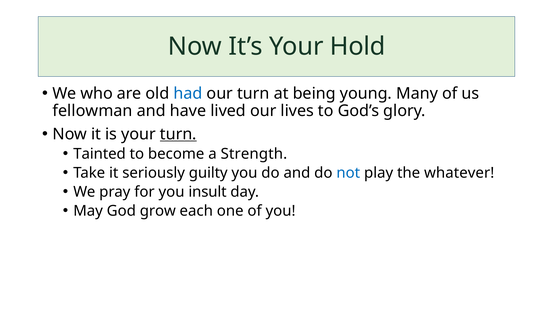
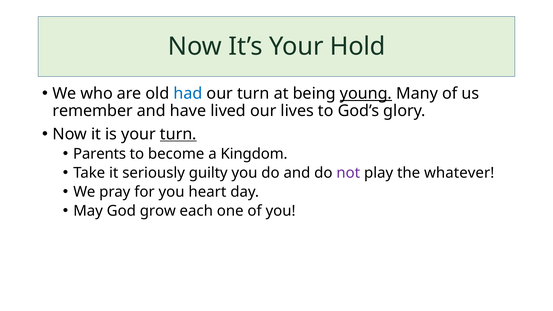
young underline: none -> present
fellowman: fellowman -> remember
Tainted: Tainted -> Parents
Strength: Strength -> Kingdom
not colour: blue -> purple
insult: insult -> heart
